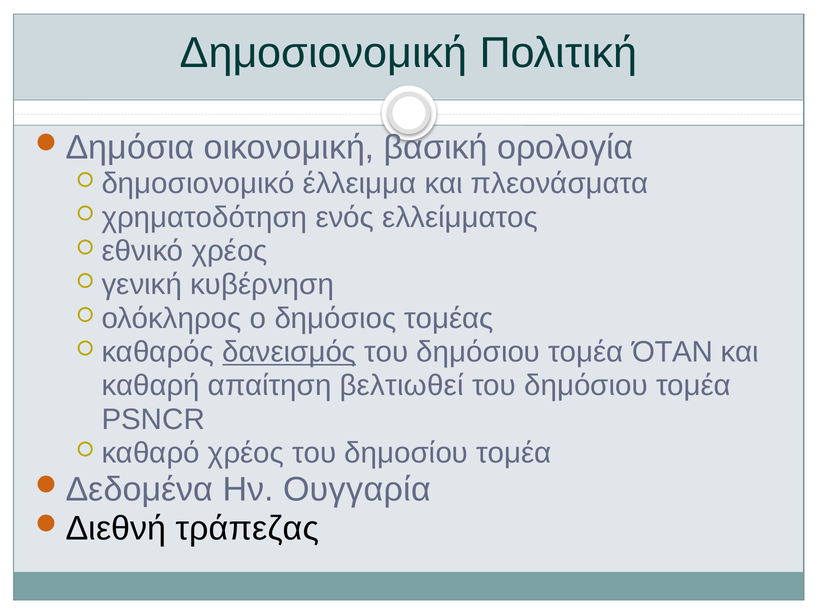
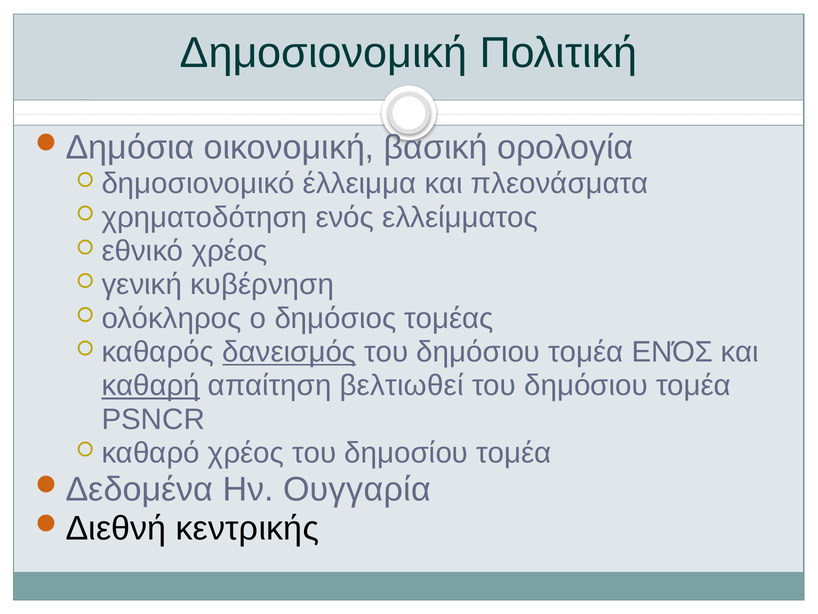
τομέα ΌΤΑΝ: ΌΤΑΝ -> ΕΝΌΣ
καθαρή underline: none -> present
τράπεζας: τράπεζας -> κεντρικής
